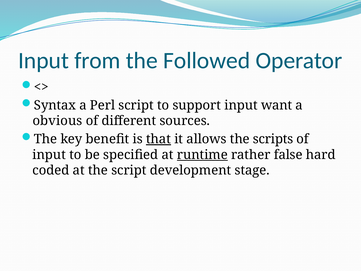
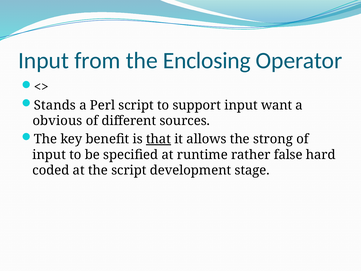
Followed: Followed -> Enclosing
Syntax: Syntax -> Stands
scripts: scripts -> strong
runtime underline: present -> none
